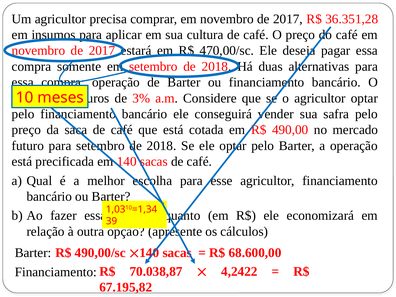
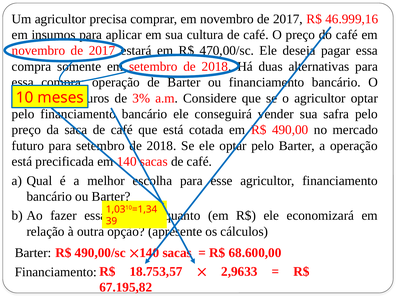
36.351,28: 36.351,28 -> 46.999,16
70.038,87: 70.038,87 -> 18.753,57
4,2422: 4,2422 -> 2,9633
